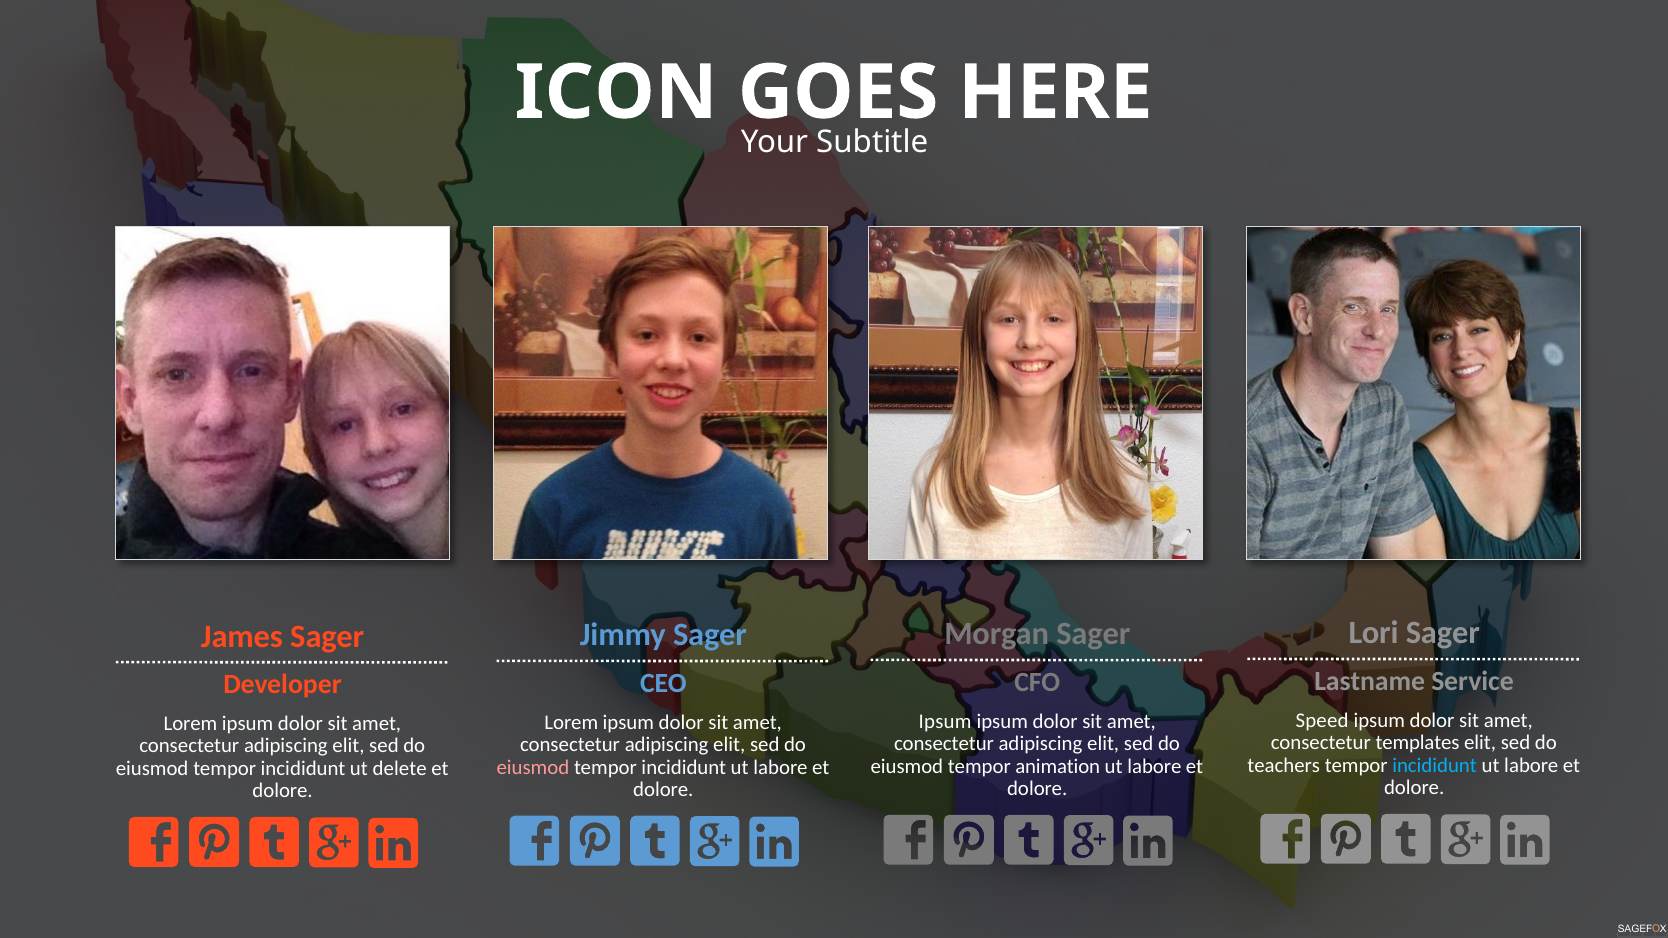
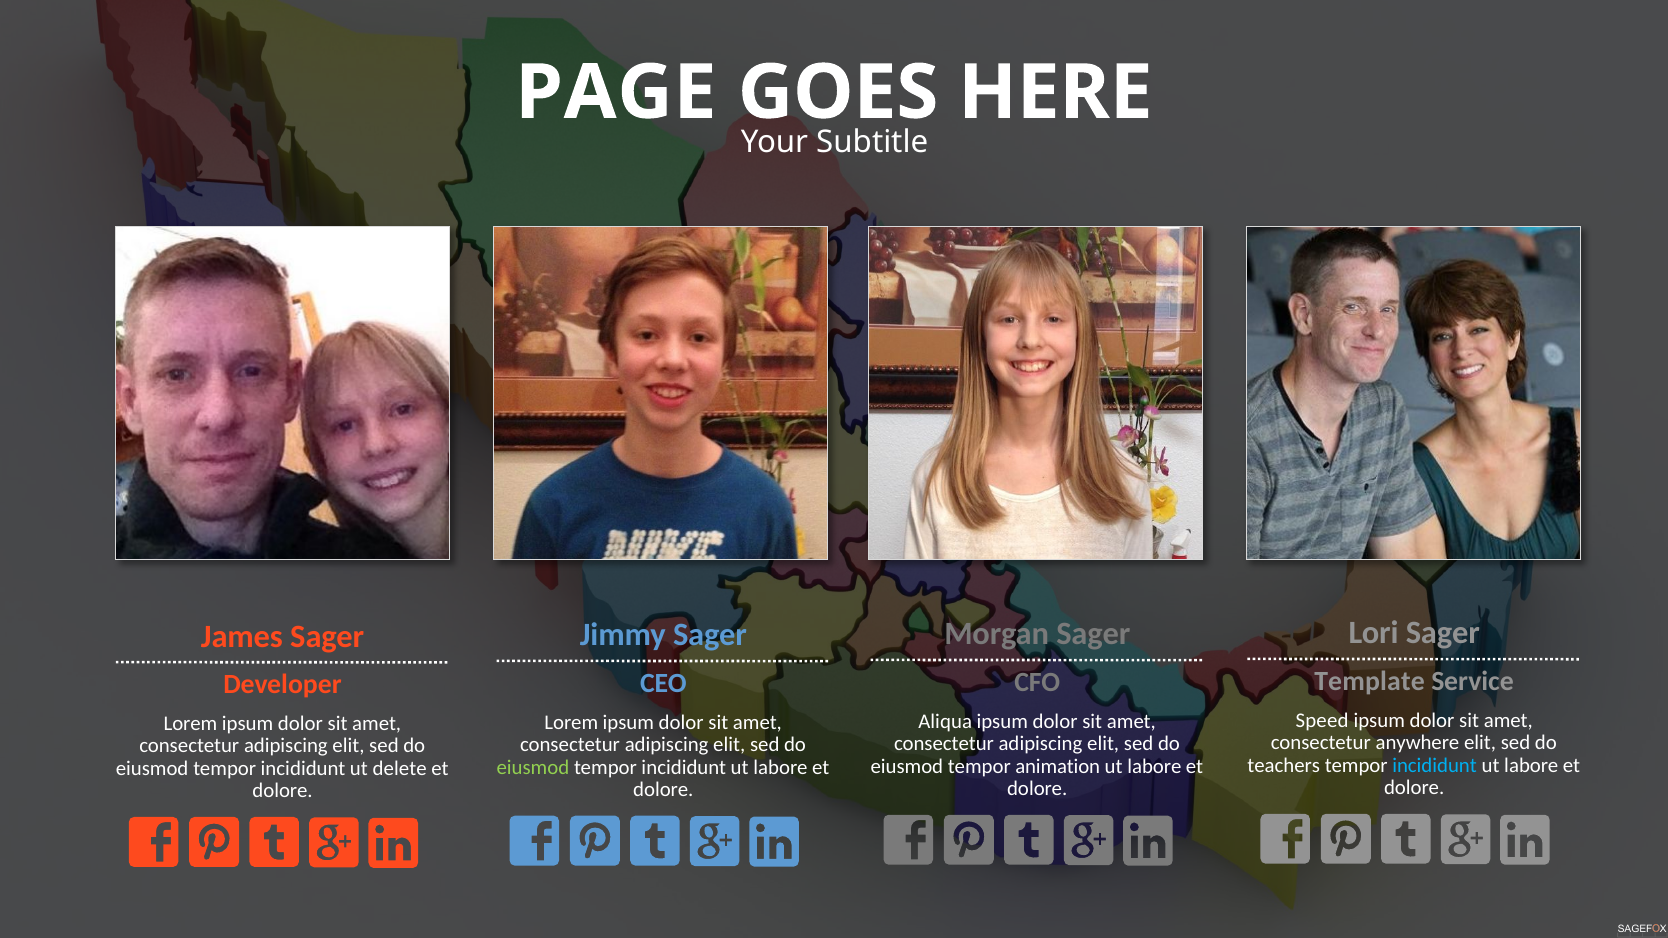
ICON: ICON -> PAGE
Lastname: Lastname -> Template
Ipsum at (945, 721): Ipsum -> Aliqua
templates: templates -> anywhere
eiusmod at (533, 767) colour: pink -> light green
